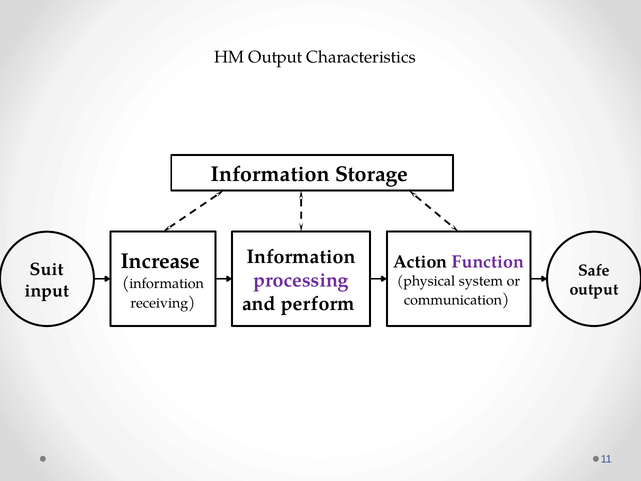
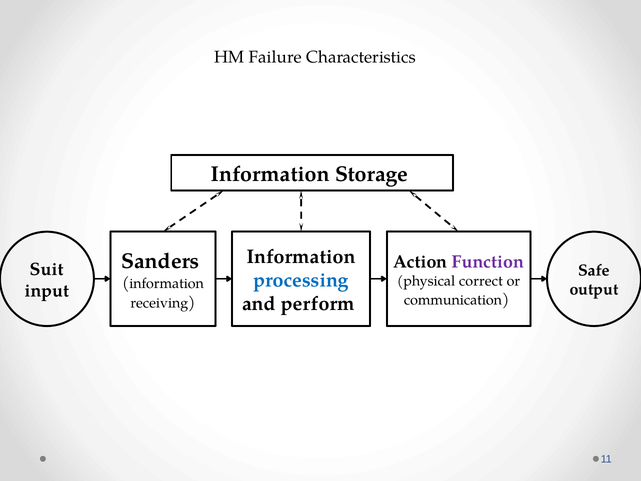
HM Output: Output -> Failure
Increase: Increase -> Sanders
processing colour: purple -> blue
system: system -> correct
